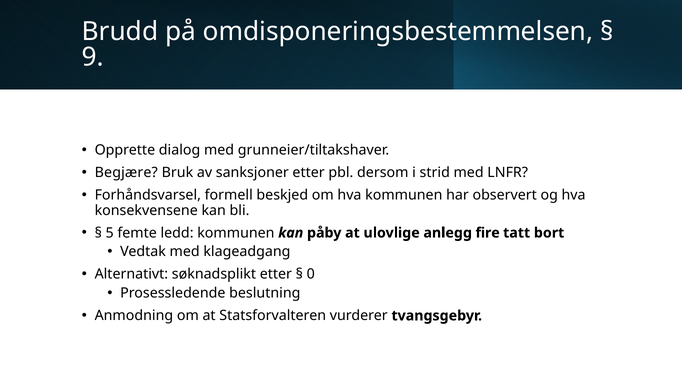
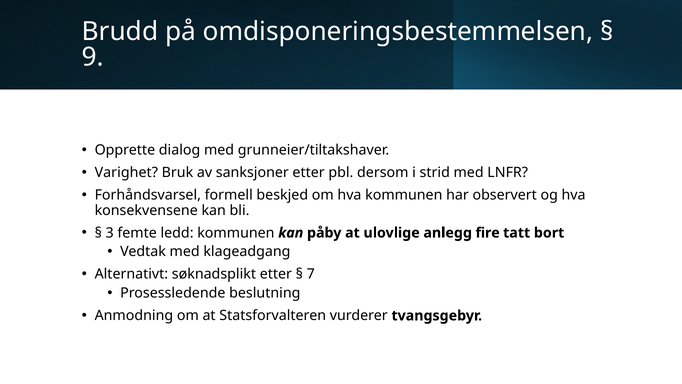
Begjære: Begjære -> Varighet
5: 5 -> 3
0: 0 -> 7
